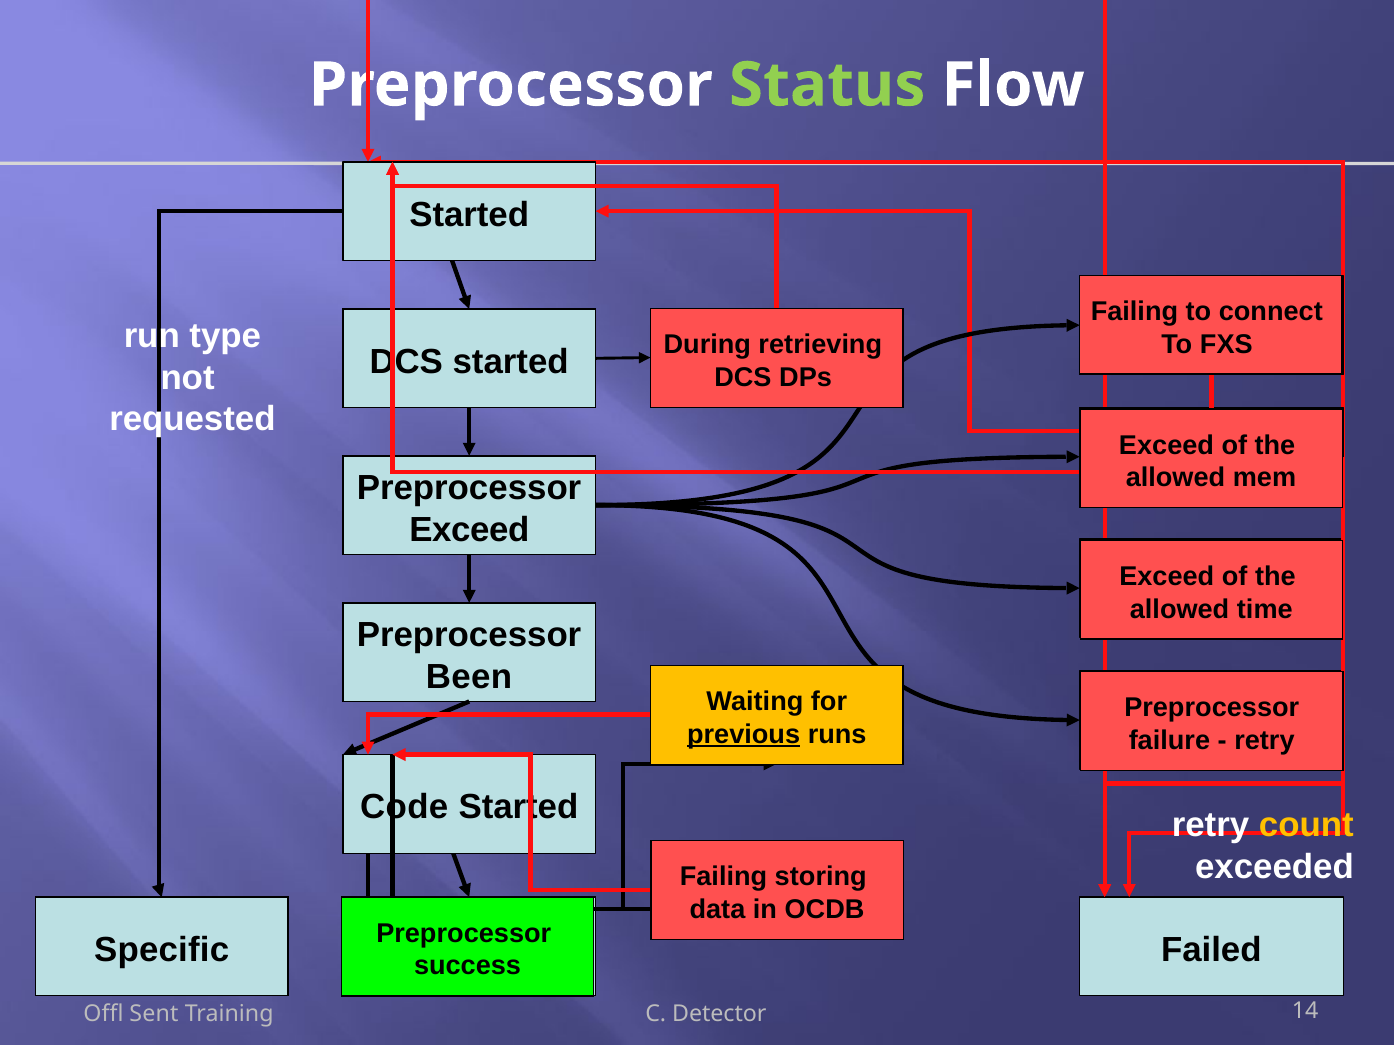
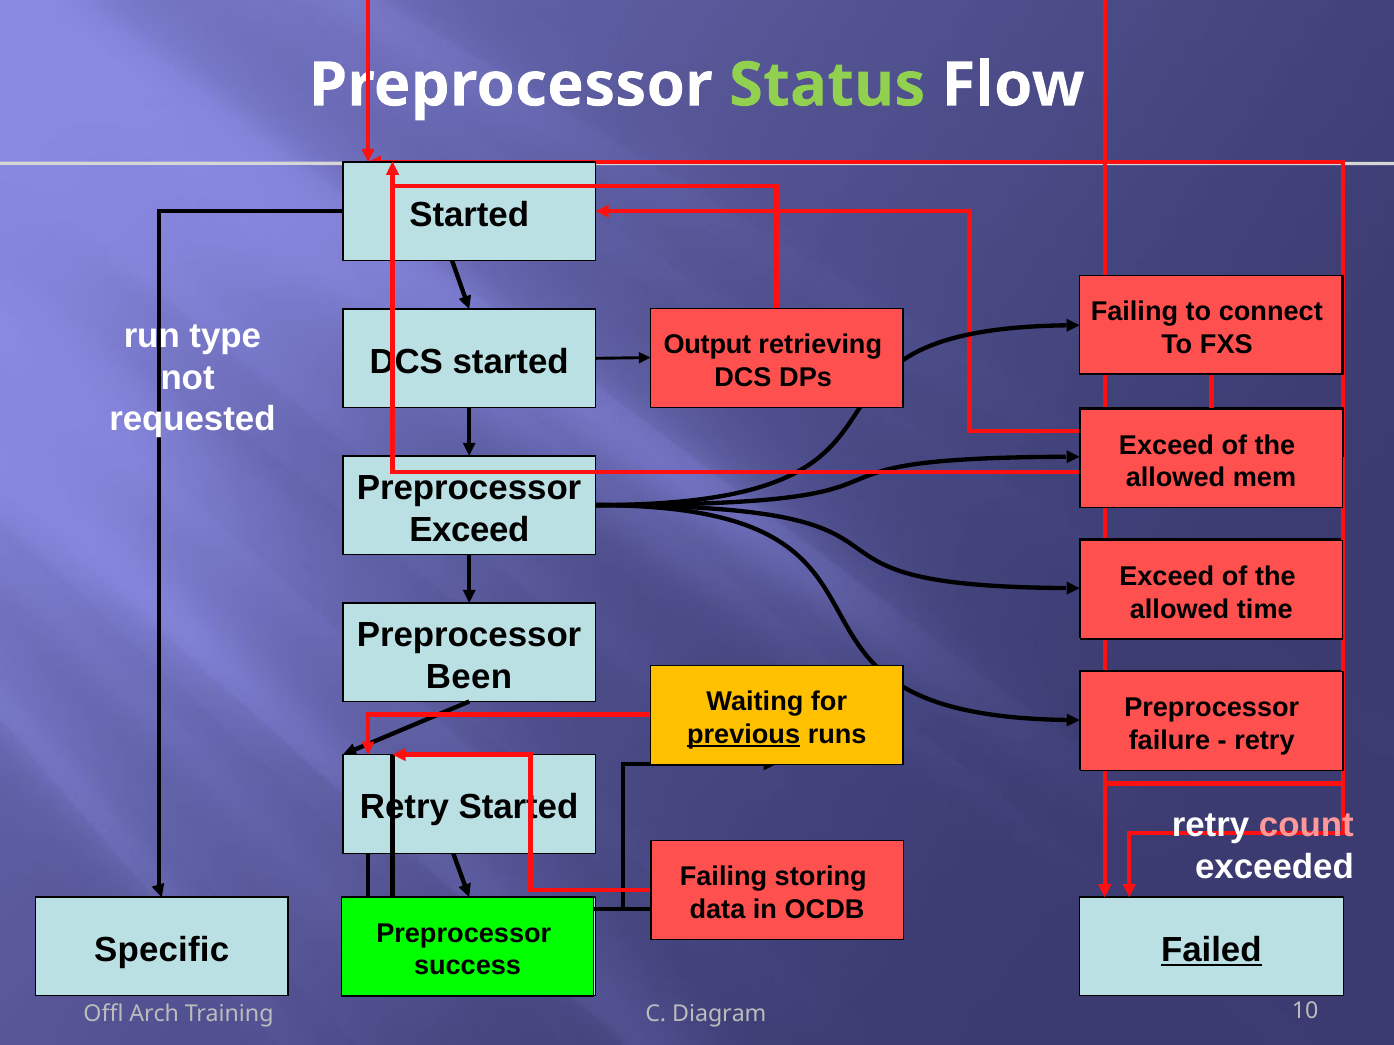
During: During -> Output
Code at (404, 808): Code -> Retry
count colour: yellow -> pink
Failed underline: none -> present
Sent: Sent -> Arch
Detector: Detector -> Diagram
14: 14 -> 10
